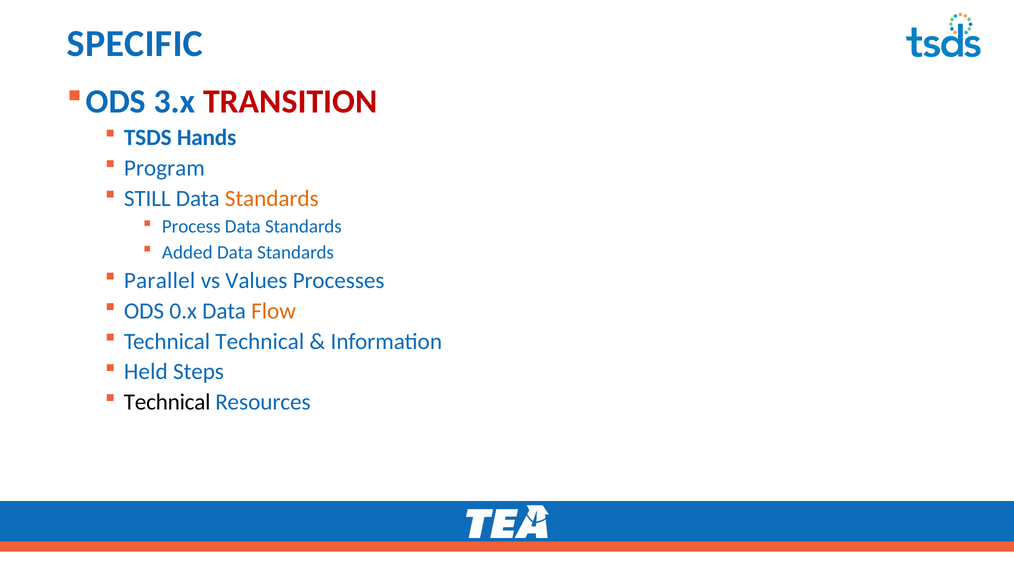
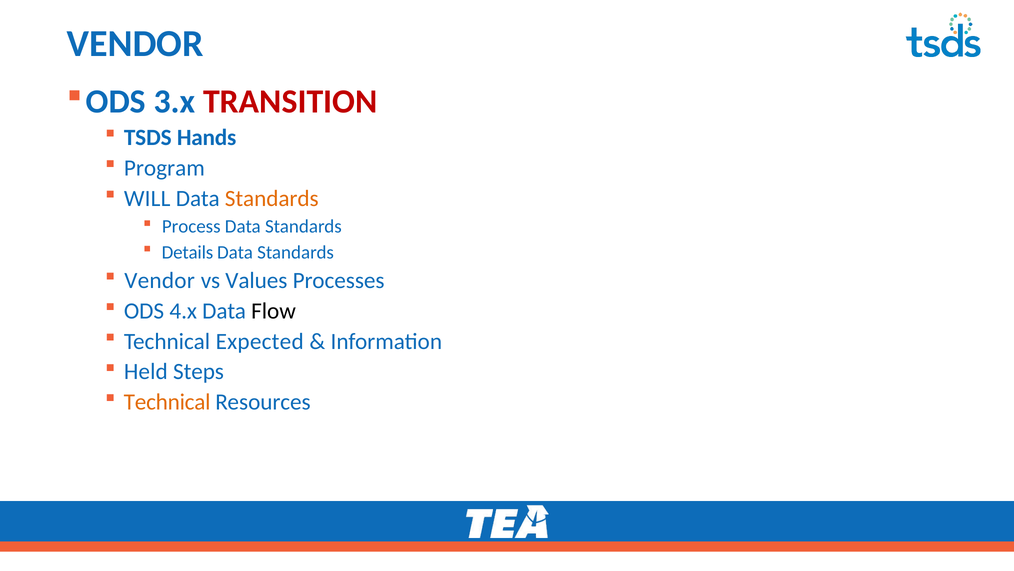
SPECIFIC at (135, 44): SPECIFIC -> VENDOR
STILL: STILL -> WILL
Added: Added -> Details
Parallel at (160, 280): Parallel -> Vendor
0.x: 0.x -> 4.x
Flow colour: orange -> black
Technical Technical: Technical -> Expected
Technical at (167, 402) colour: black -> orange
